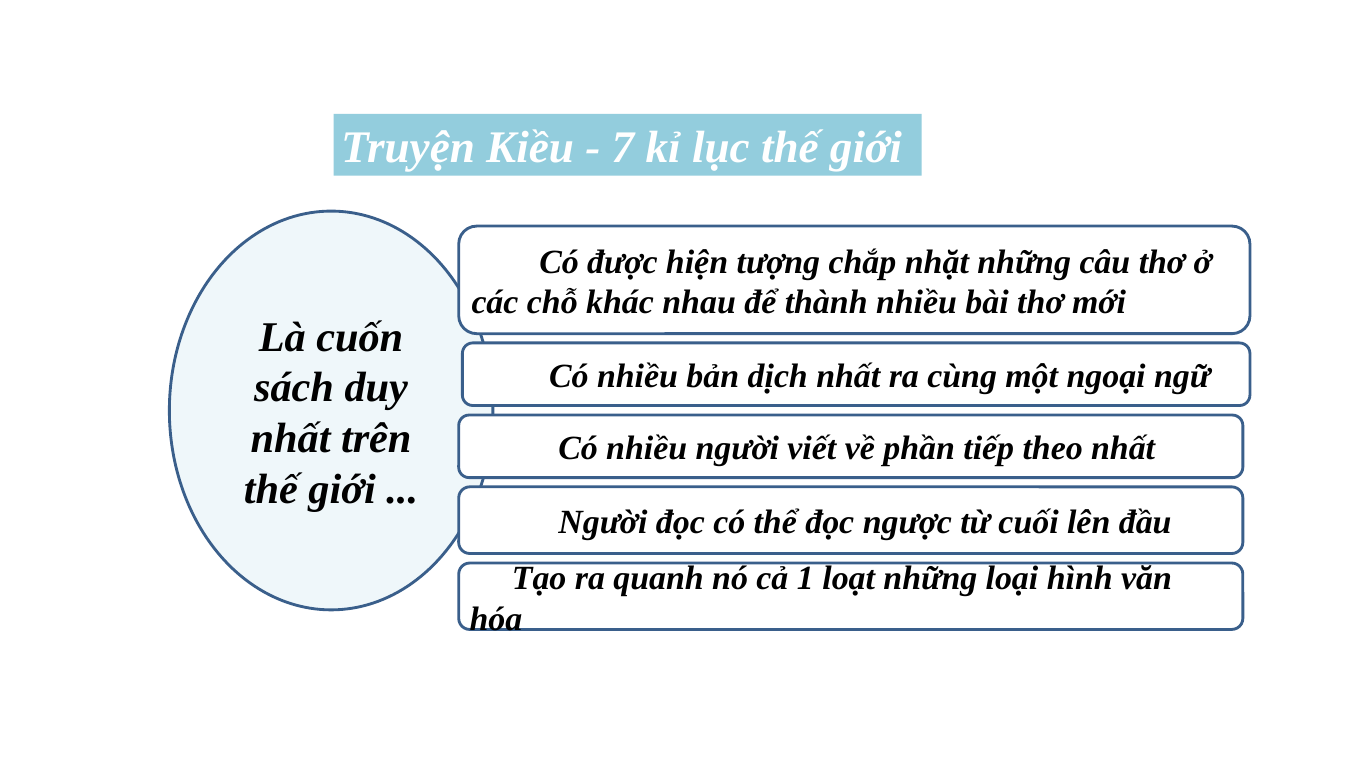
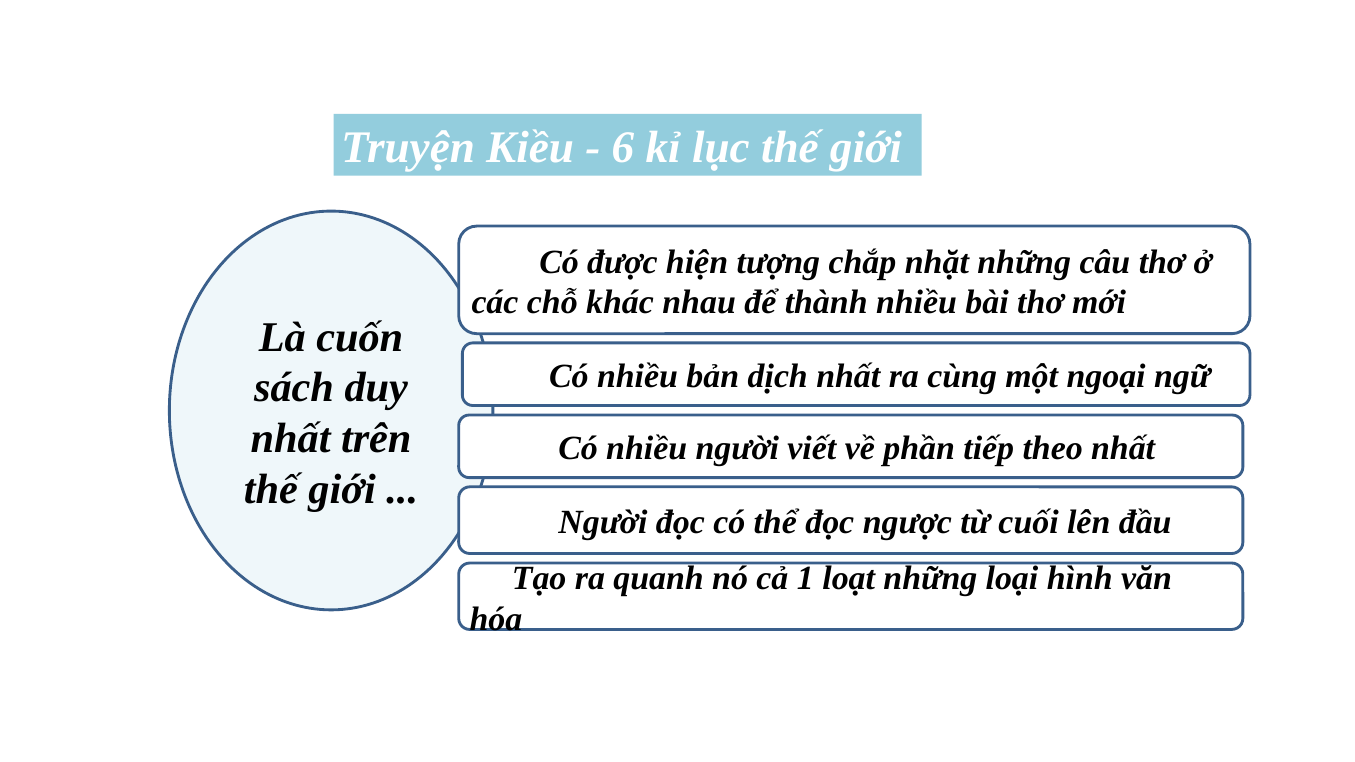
7: 7 -> 6
